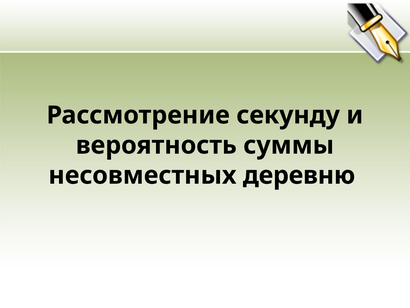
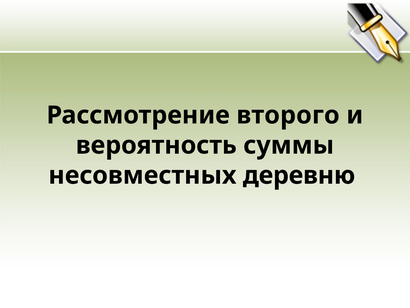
секунду: секунду -> второго
